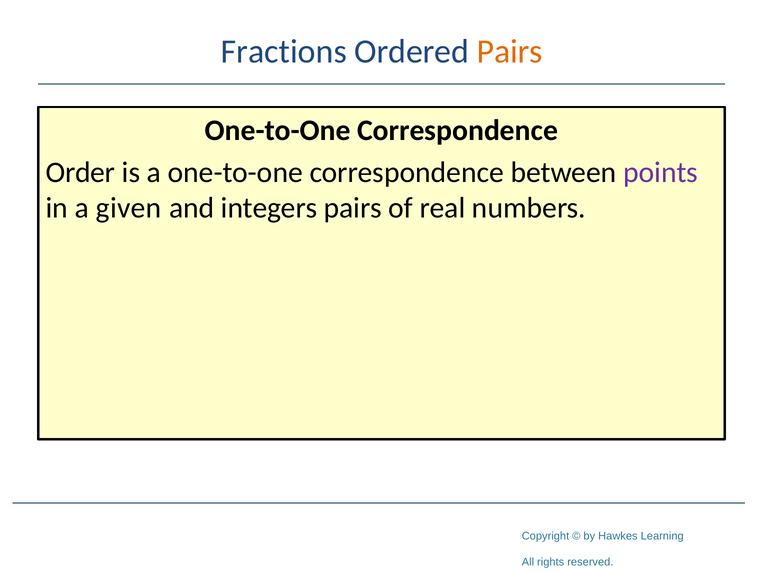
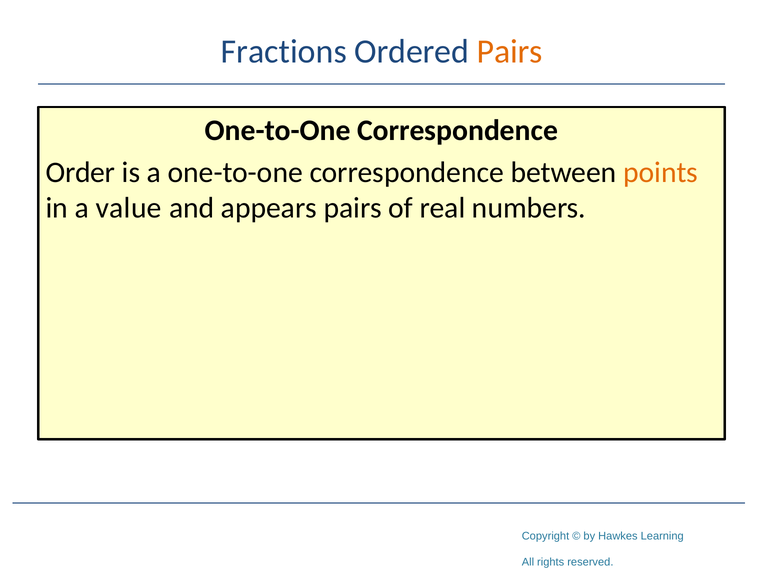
points colour: purple -> orange
given: given -> value
integers: integers -> appears
